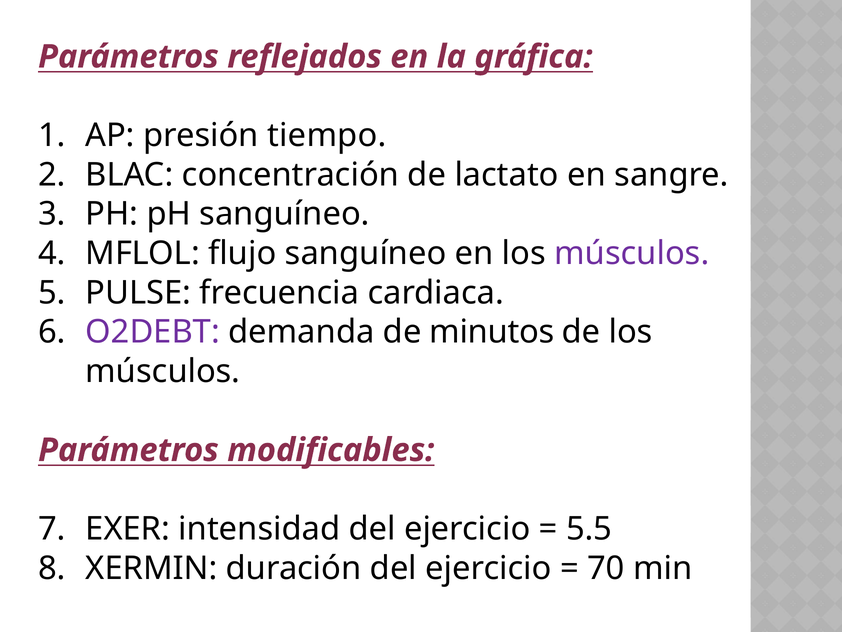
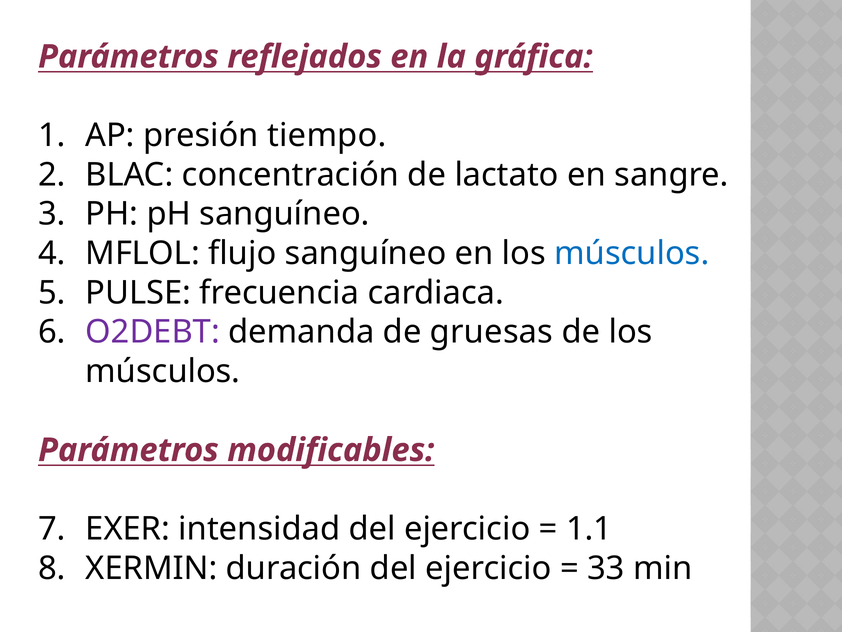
músculos at (632, 253) colour: purple -> blue
minutos: minutos -> gruesas
5.5: 5.5 -> 1.1
70: 70 -> 33
